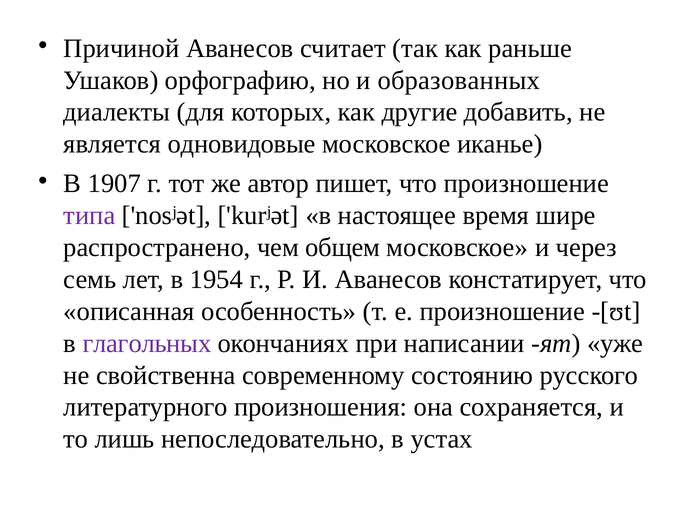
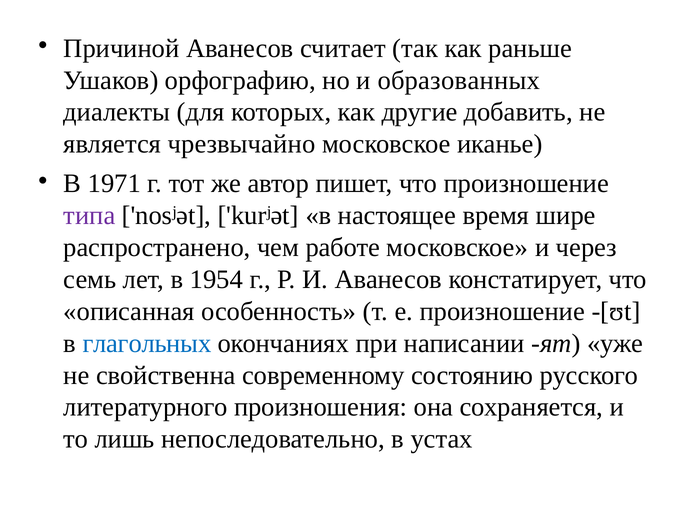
одновидовые: одновидовые -> чрезвычайно
1907: 1907 -> 1971
общем: общем -> работе
глагольных colour: purple -> blue
